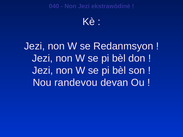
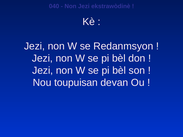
randevou: randevou -> toupuisan
